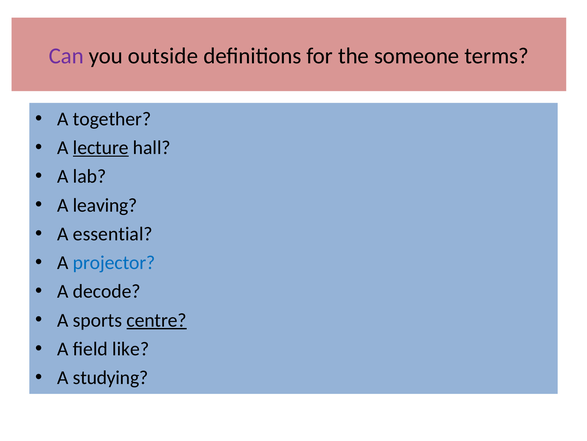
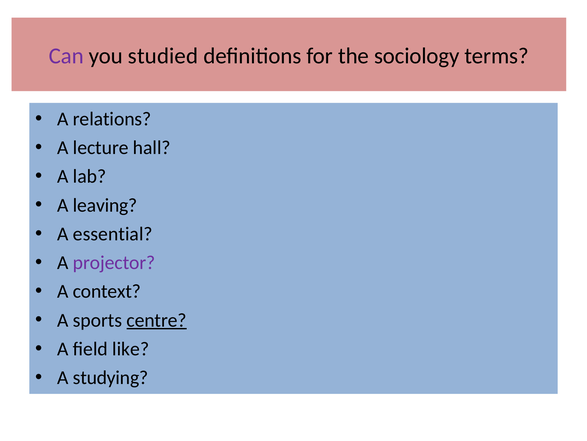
outside: outside -> studied
someone: someone -> sociology
together: together -> relations
lecture underline: present -> none
projector colour: blue -> purple
decode: decode -> context
